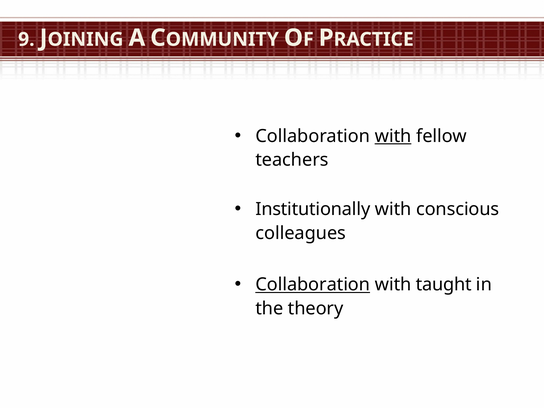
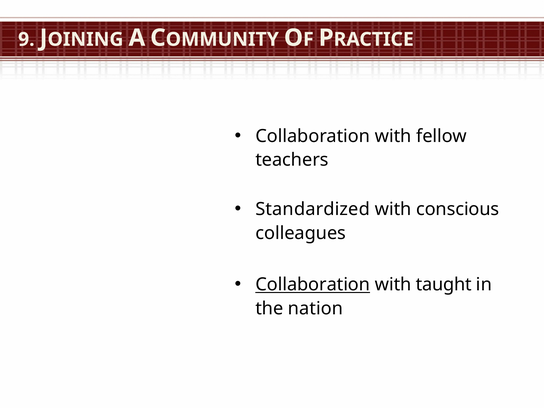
with at (393, 136) underline: present -> none
Institutionally: Institutionally -> Standardized
theory: theory -> nation
